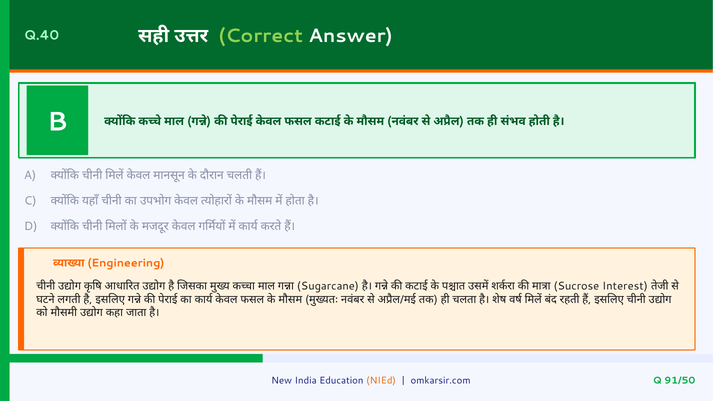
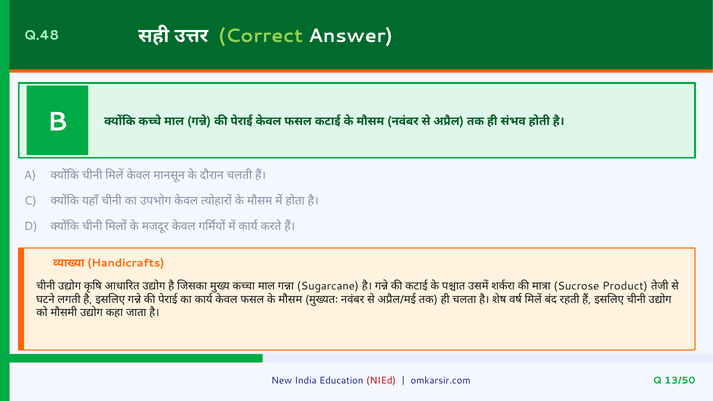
Q.40: Q.40 -> Q.48
Engineering: Engineering -> Handicrafts
Interest: Interest -> Product
NIEd colour: orange -> red
91/50: 91/50 -> 13/50
